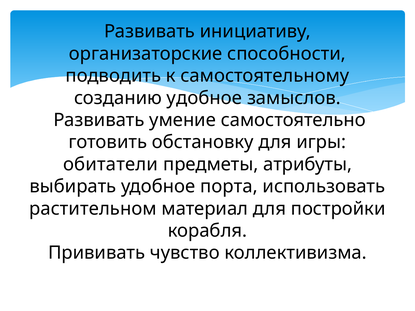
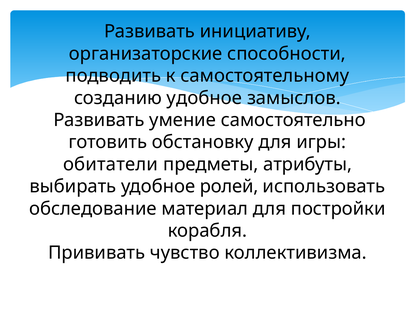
порта: порта -> ролей
растительном: растительном -> обследование
